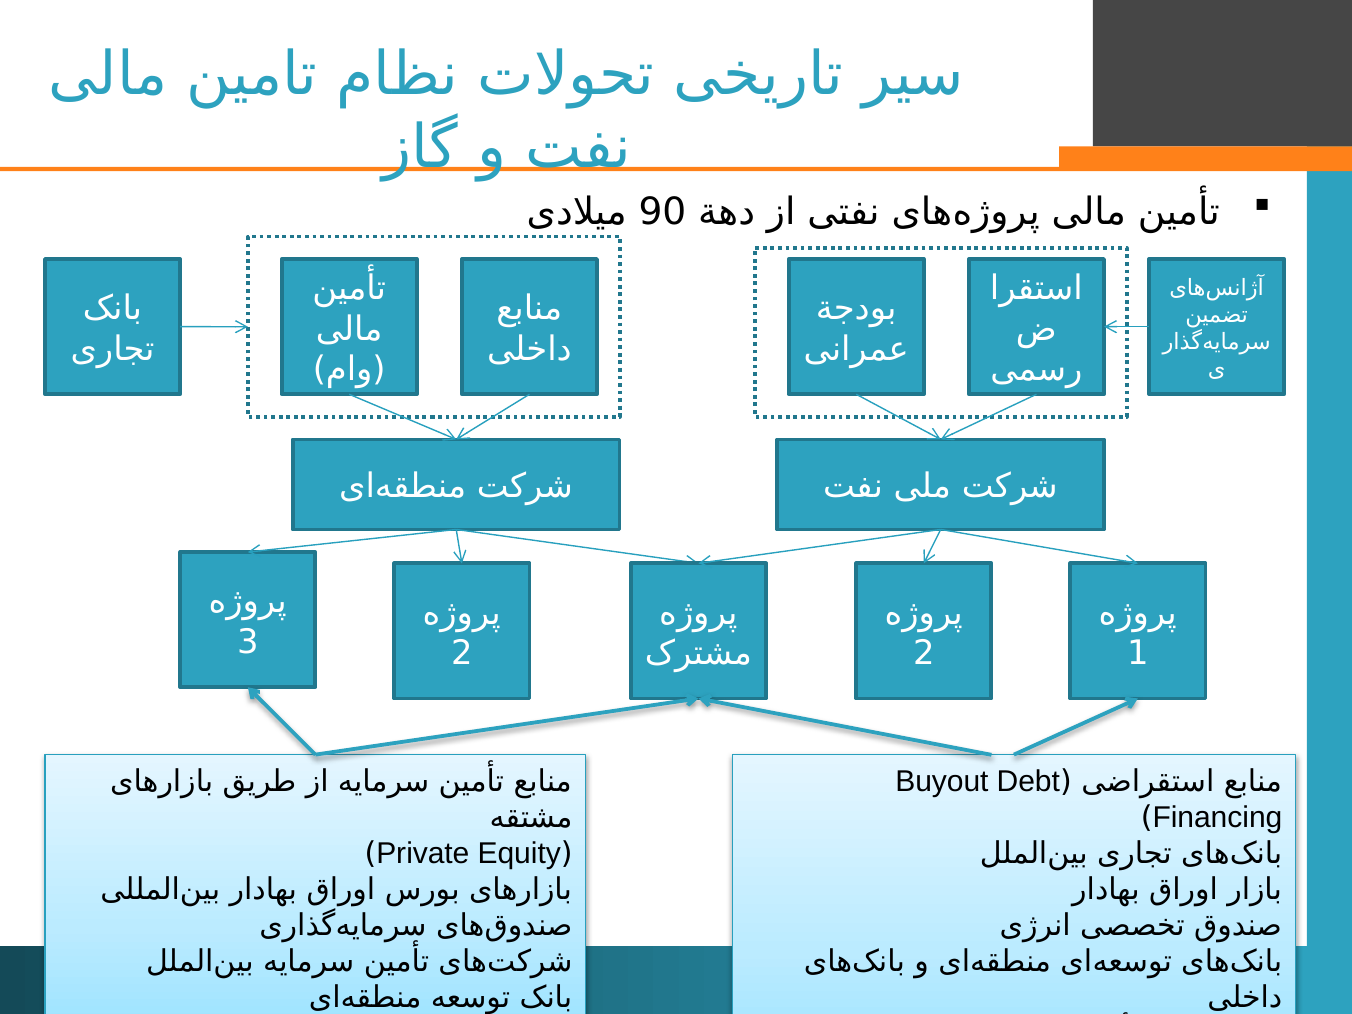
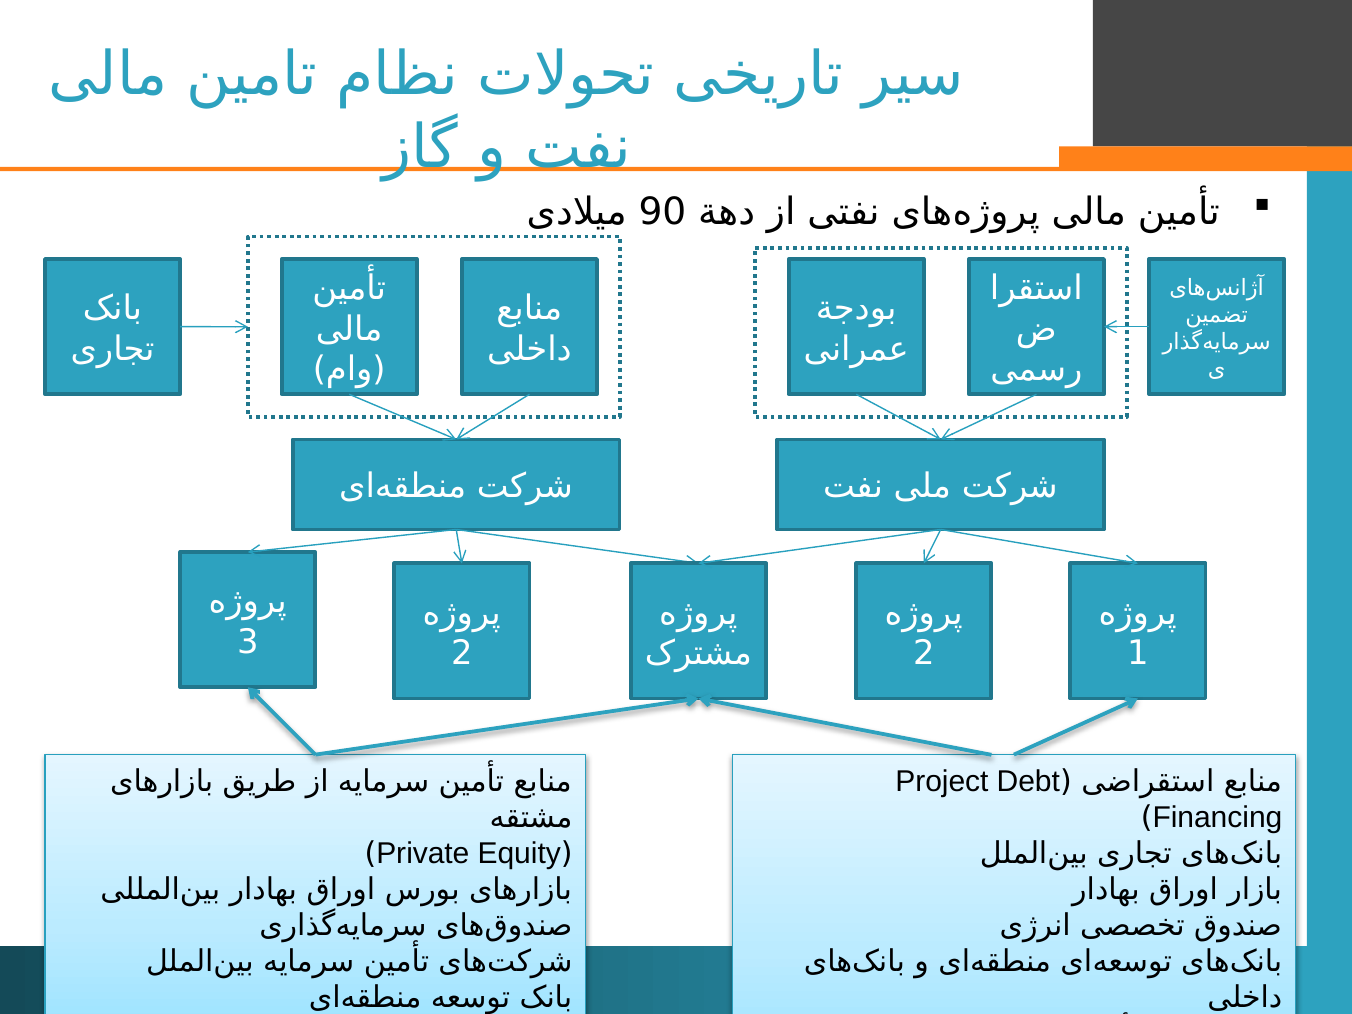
Buyout: Buyout -> Project
